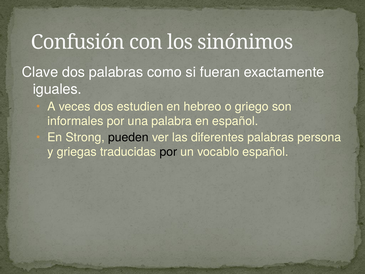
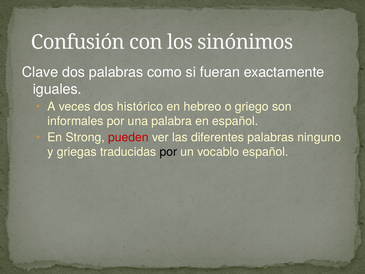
estudien: estudien -> histórico
pueden colour: black -> red
persona: persona -> ninguno
